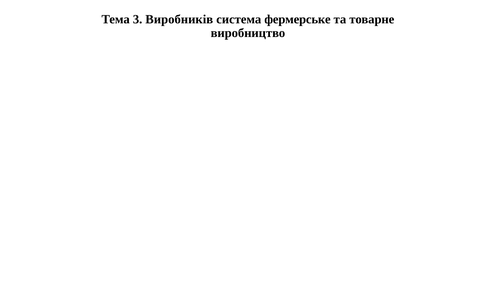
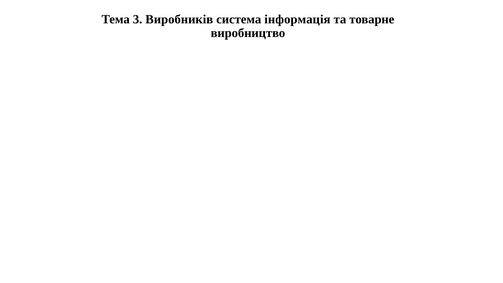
фермерське: фермерське -> інформація
